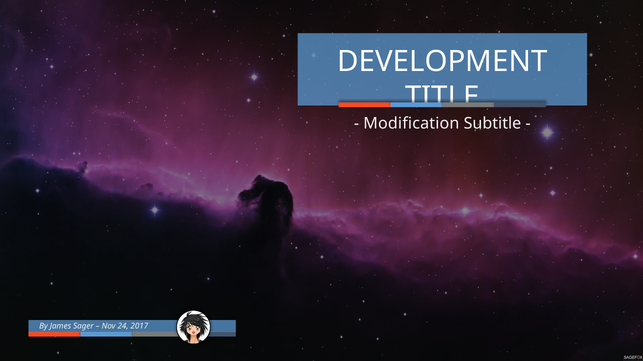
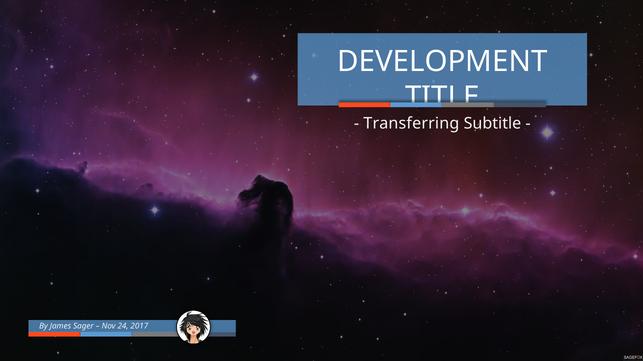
Modification: Modification -> Transferring
